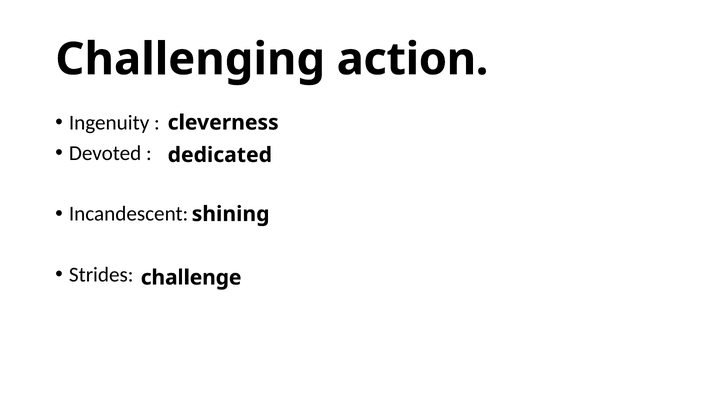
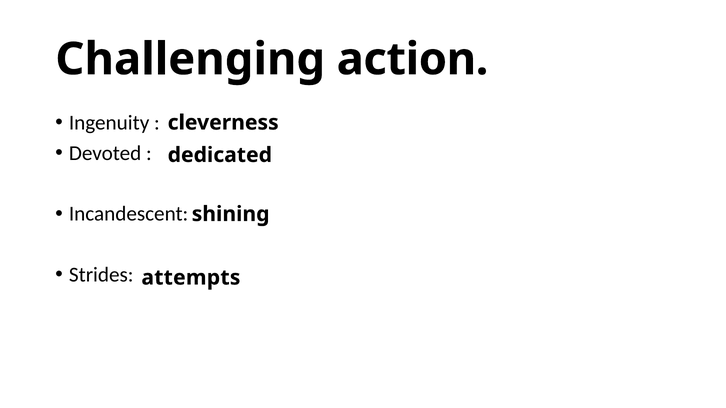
challenge: challenge -> attempts
